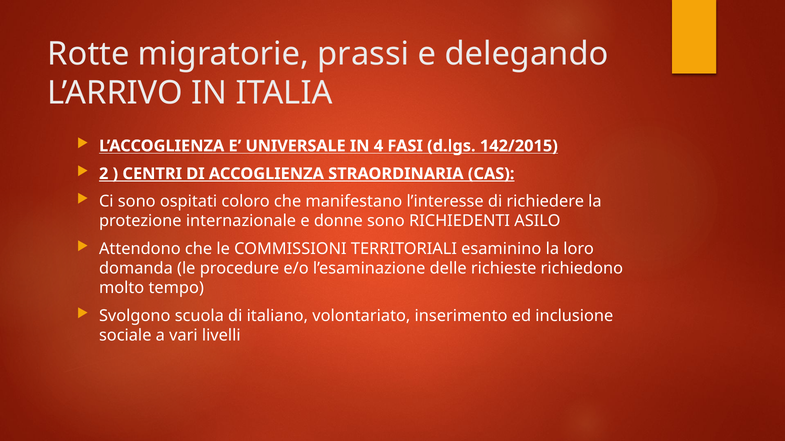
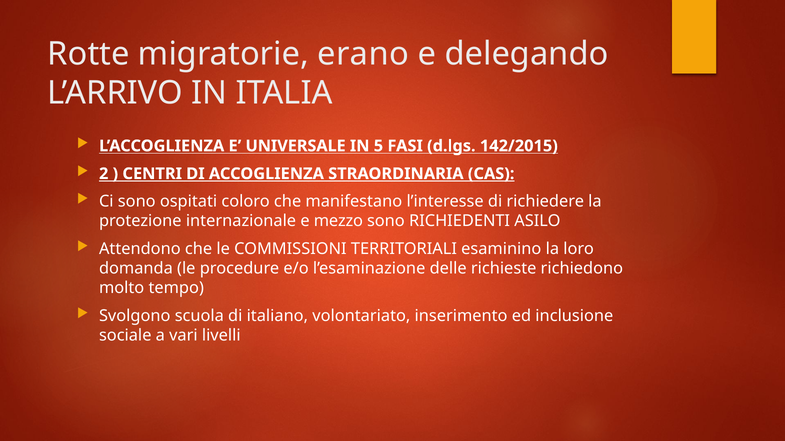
prassi: prassi -> erano
4: 4 -> 5
donne: donne -> mezzo
